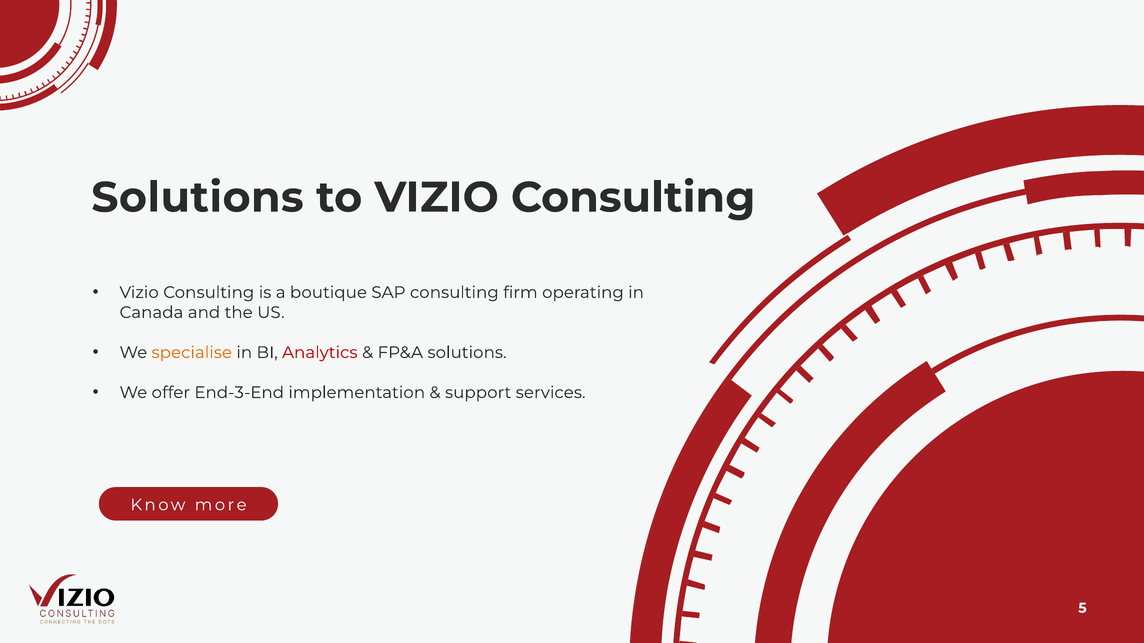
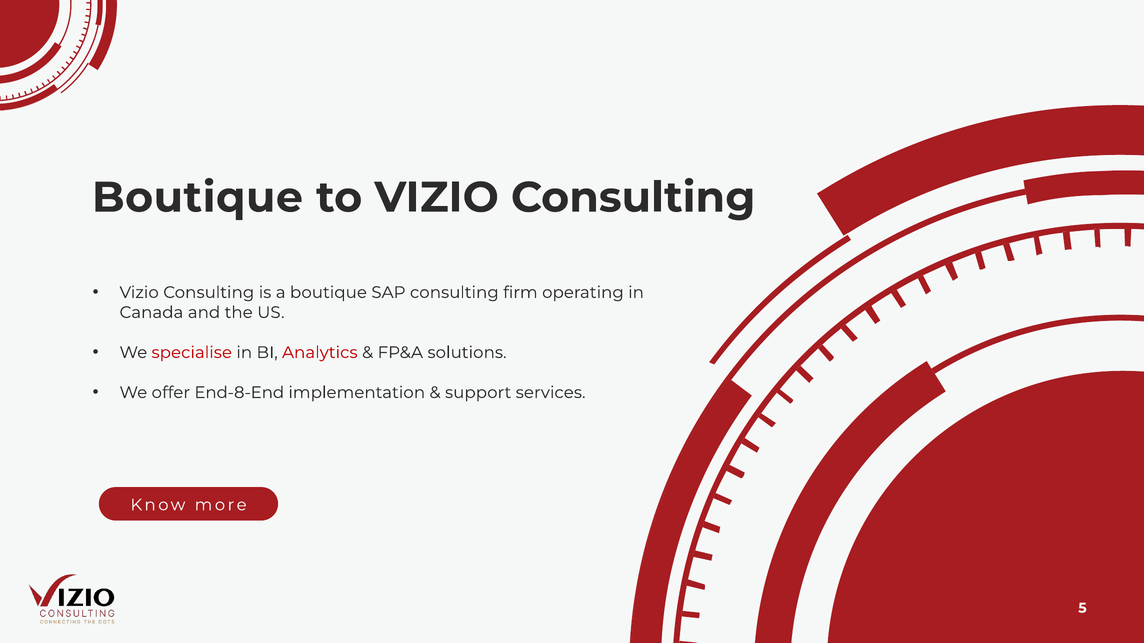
Solutions at (197, 198): Solutions -> Boutique
specialise colour: orange -> red
End-3-End: End-3-End -> End-8-End
